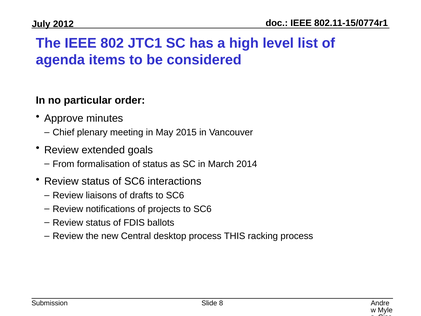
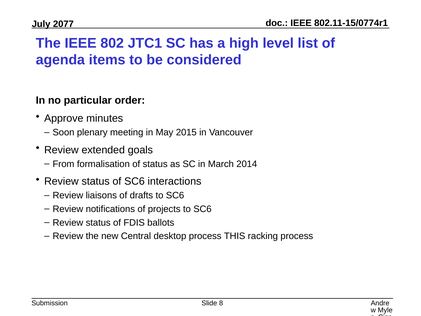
2012: 2012 -> 2077
Chief: Chief -> Soon
